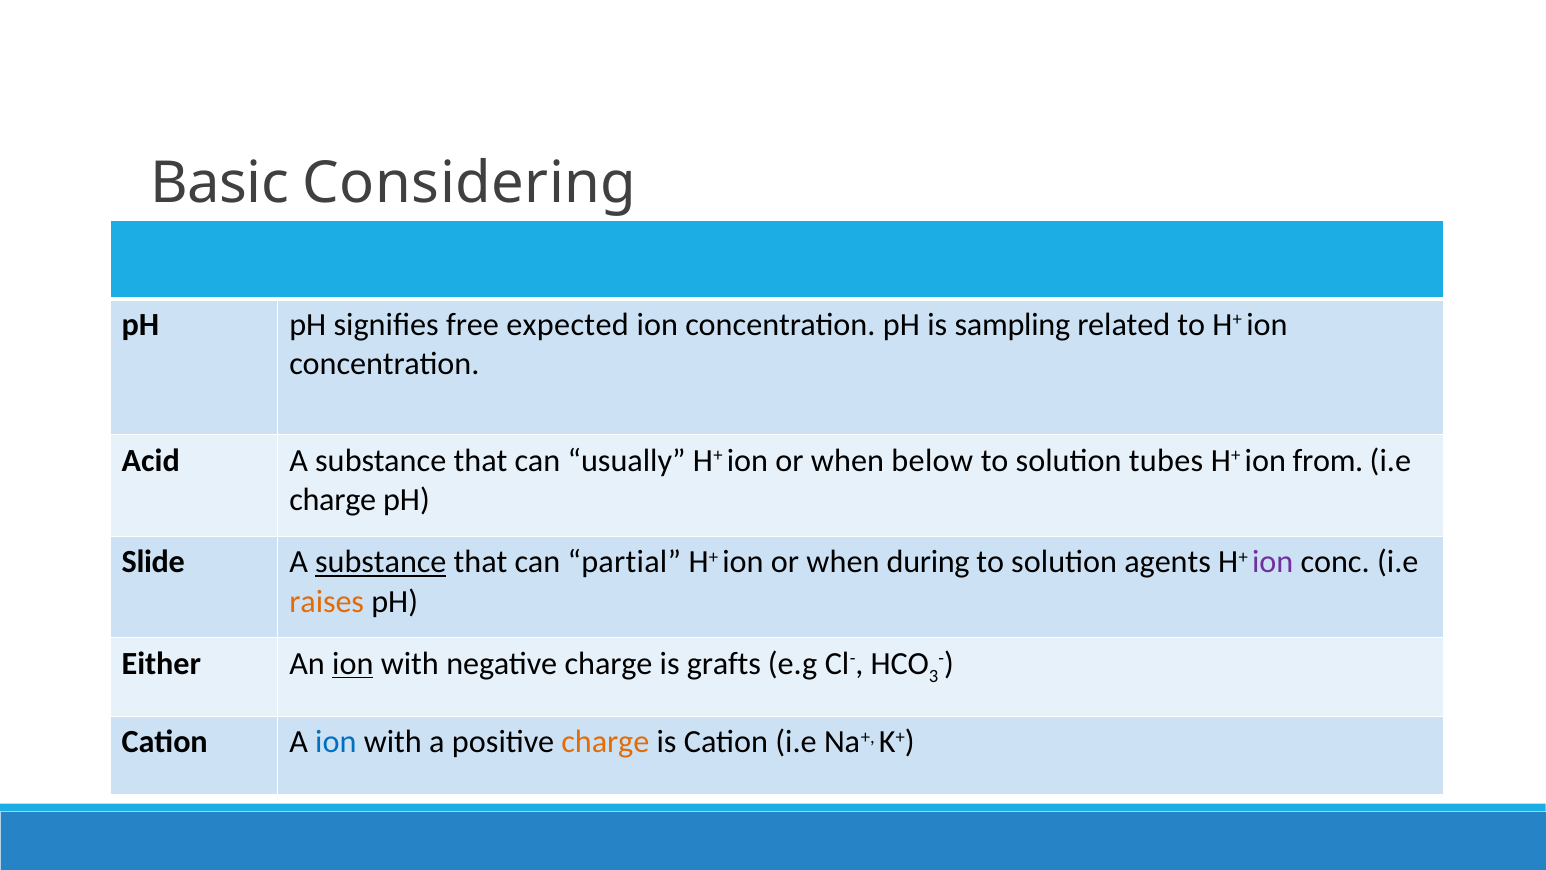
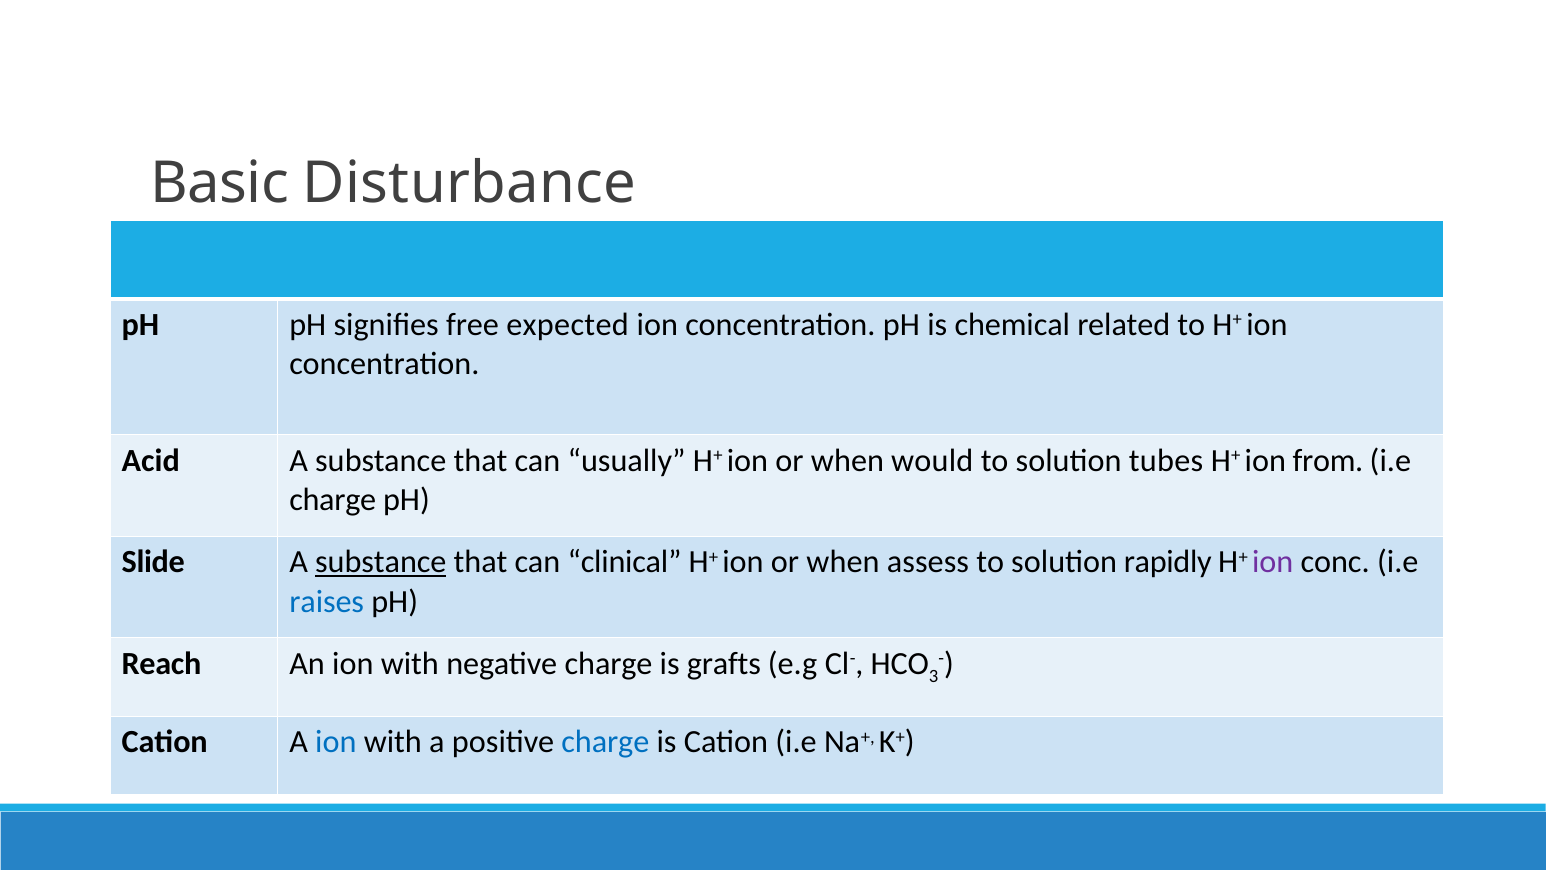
Considering: Considering -> Disturbance
sampling: sampling -> chemical
below: below -> would
partial: partial -> clinical
during: during -> assess
agents: agents -> rapidly
raises colour: orange -> blue
Either: Either -> Reach
ion at (353, 663) underline: present -> none
charge at (605, 742) colour: orange -> blue
